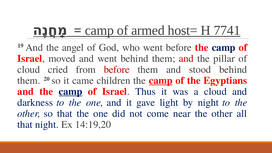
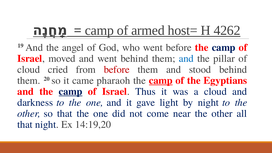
7741: 7741 -> 4262
and at (186, 58) colour: red -> blue
children: children -> pharaoh
